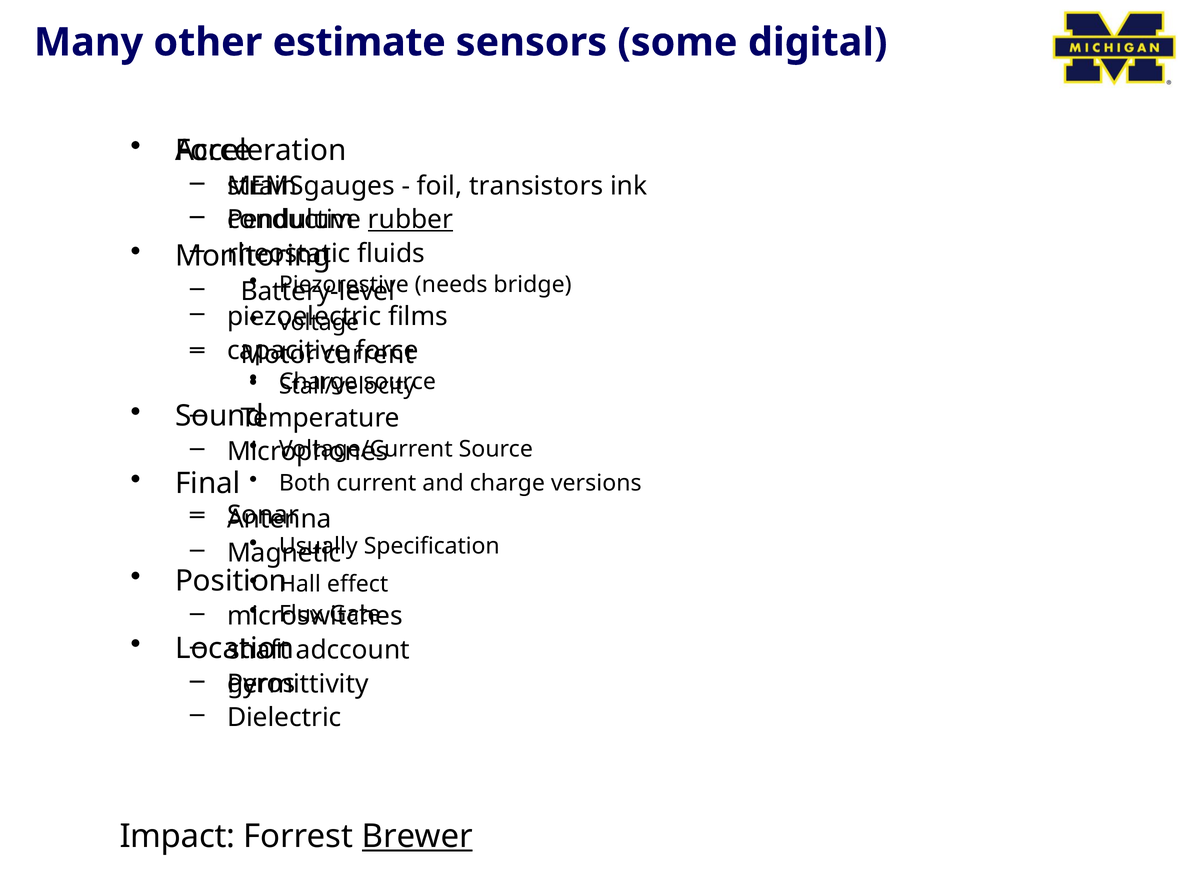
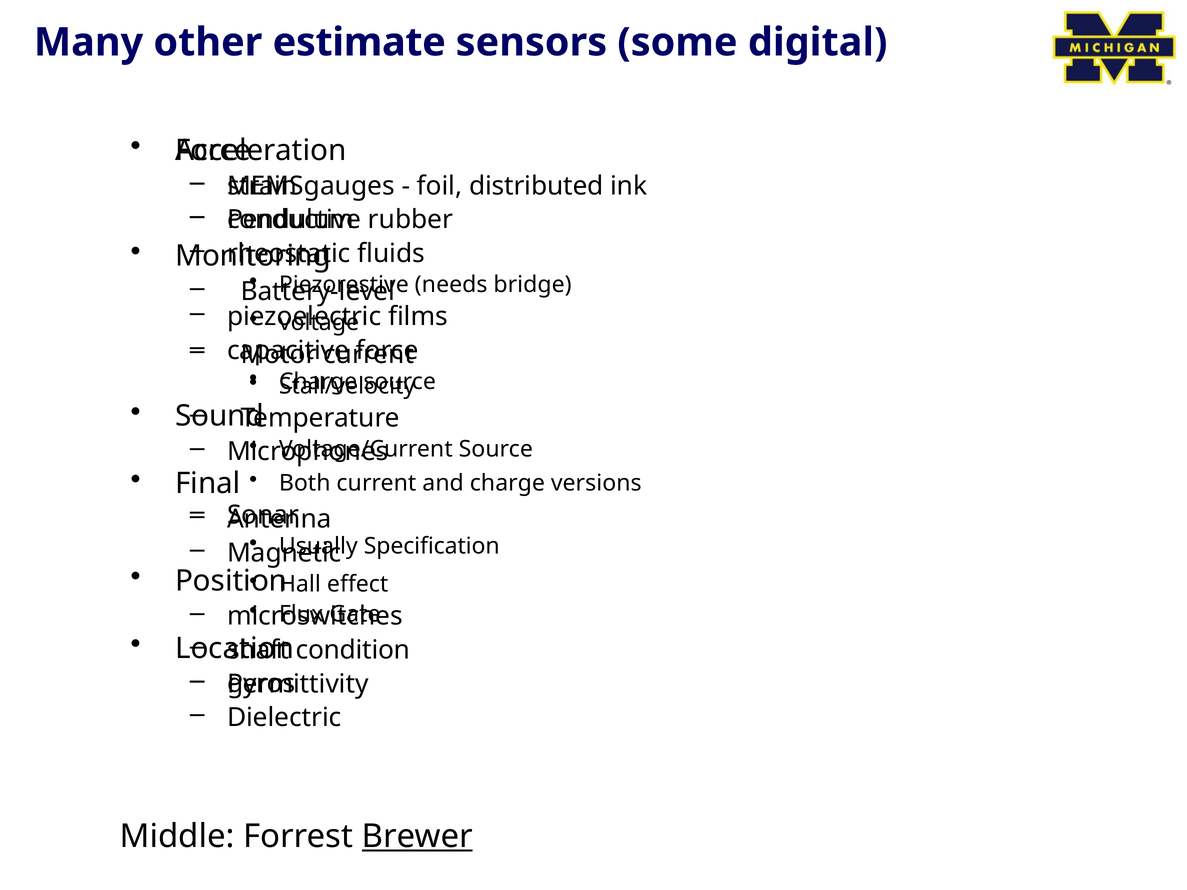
transistors: transistors -> distributed
rubber underline: present -> none
adccount: adccount -> condition
Impact: Impact -> Middle
